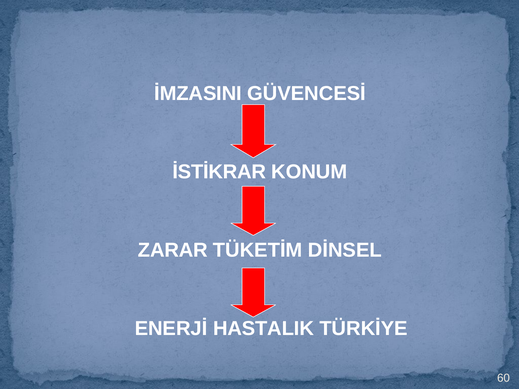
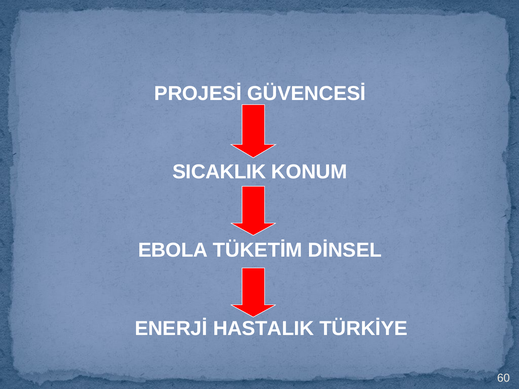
İMZASINI: İMZASINI -> PROJESİ
İSTİKRAR: İSTİKRAR -> SICAKLIK
ZARAR: ZARAR -> EBOLA
